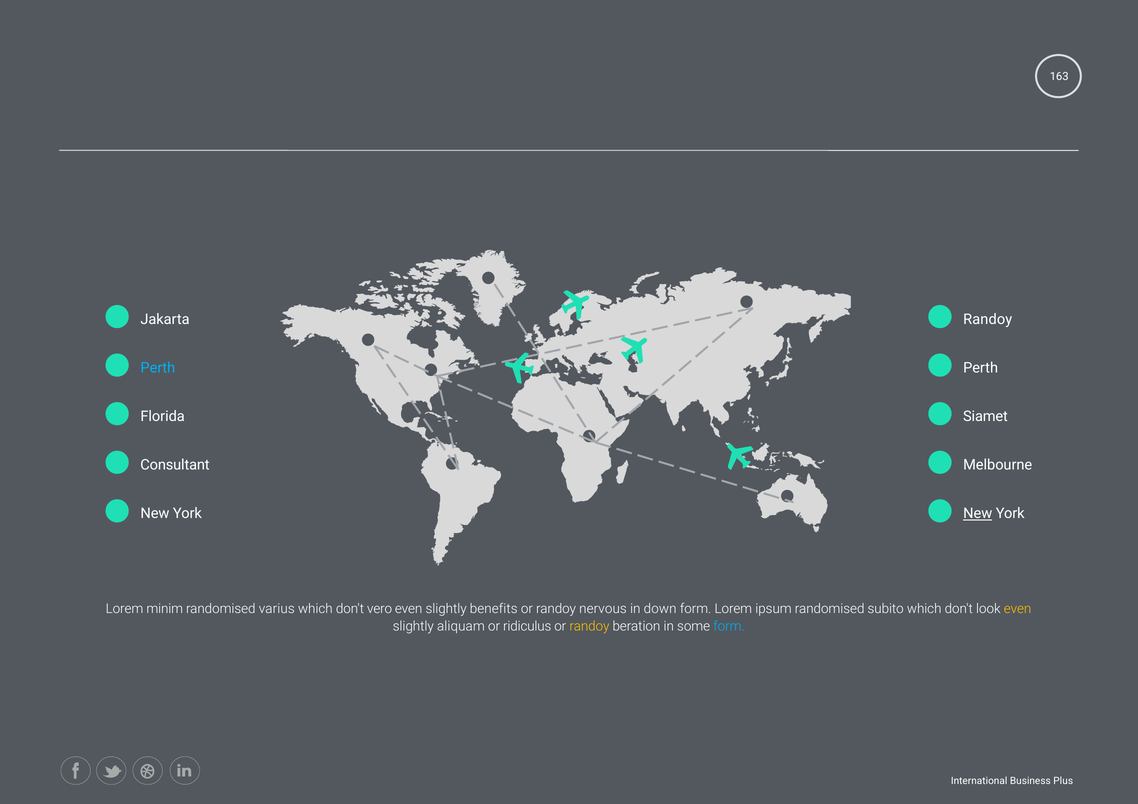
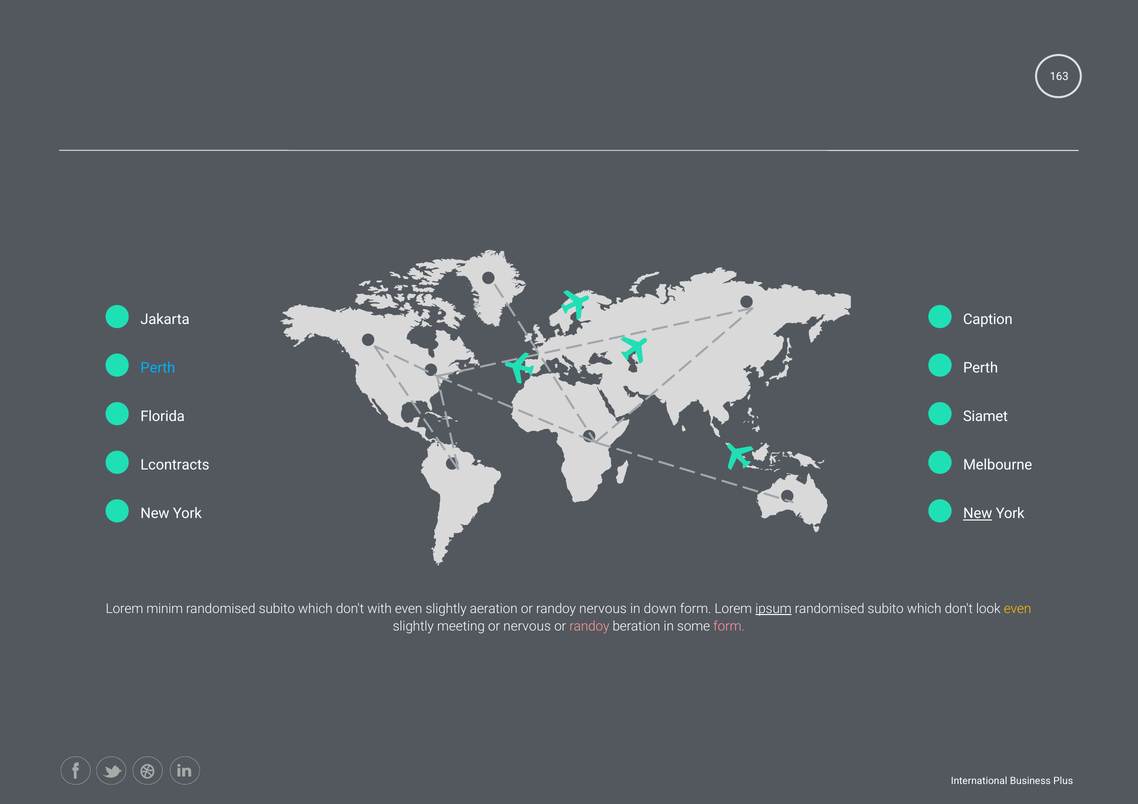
Randoy at (988, 319): Randoy -> Caption
Consultant: Consultant -> Lcontracts
varius at (277, 609): varius -> subito
vero: vero -> with
benefits: benefits -> aeration
ipsum underline: none -> present
aliquam: aliquam -> meeting
or ridiculus: ridiculus -> nervous
randoy at (589, 627) colour: yellow -> pink
form at (729, 627) colour: light blue -> pink
